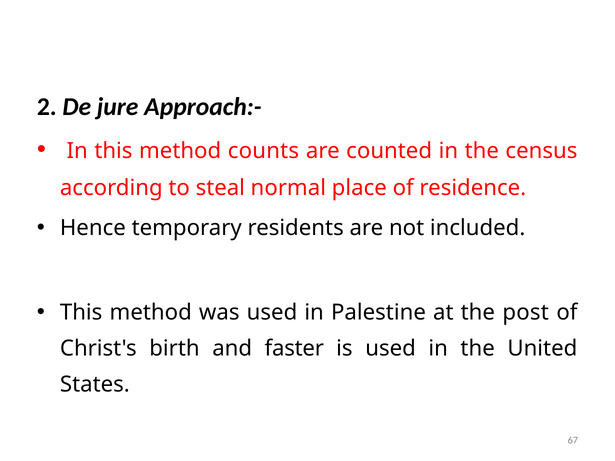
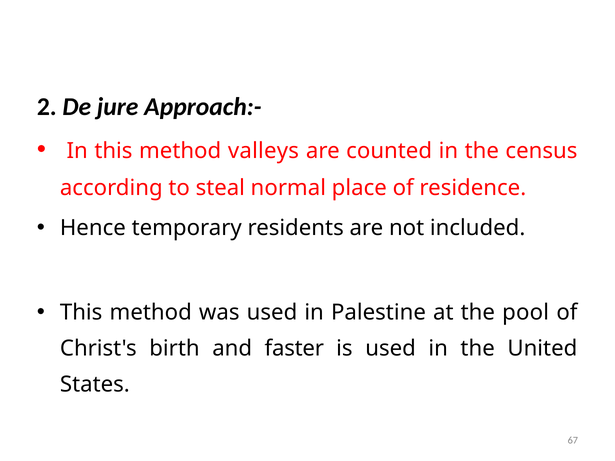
counts: counts -> valleys
post: post -> pool
